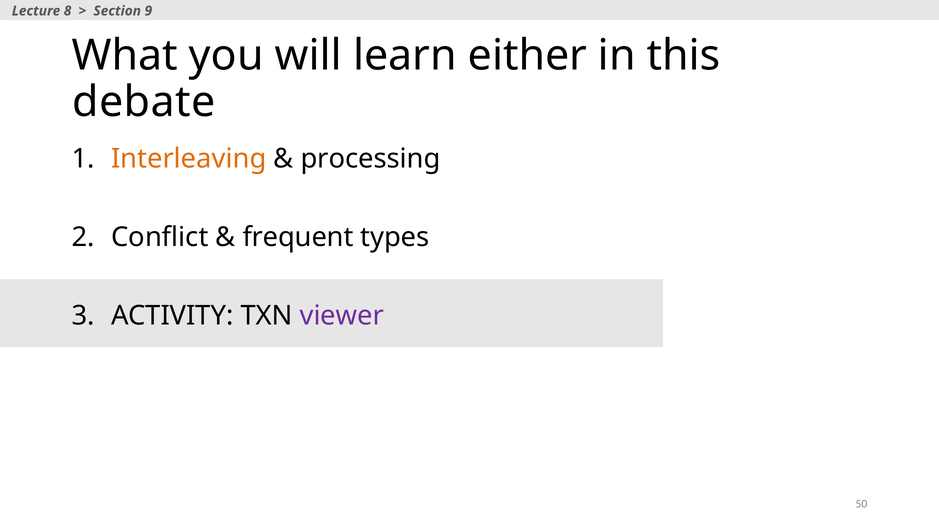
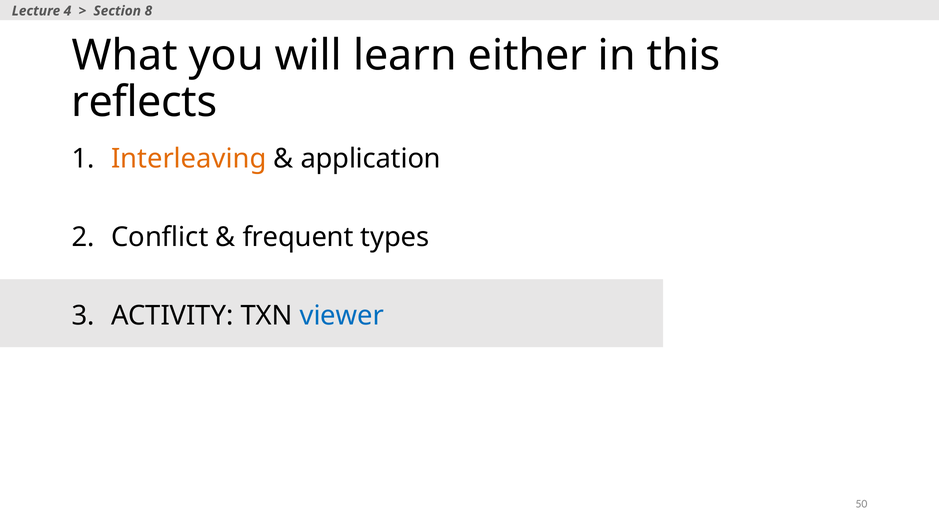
8: 8 -> 4
9: 9 -> 8
debate: debate -> reflects
processing: processing -> application
viewer colour: purple -> blue
